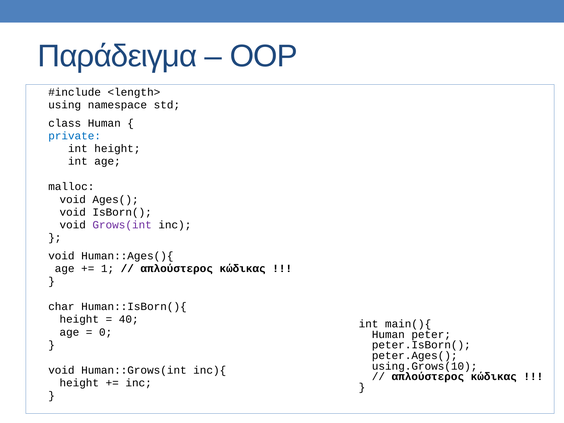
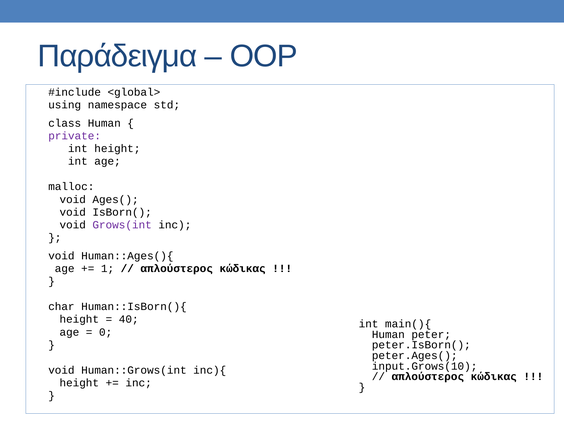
<length>: <length> -> <global>
private colour: blue -> purple
using.Grows(10: using.Grows(10 -> input.Grows(10
